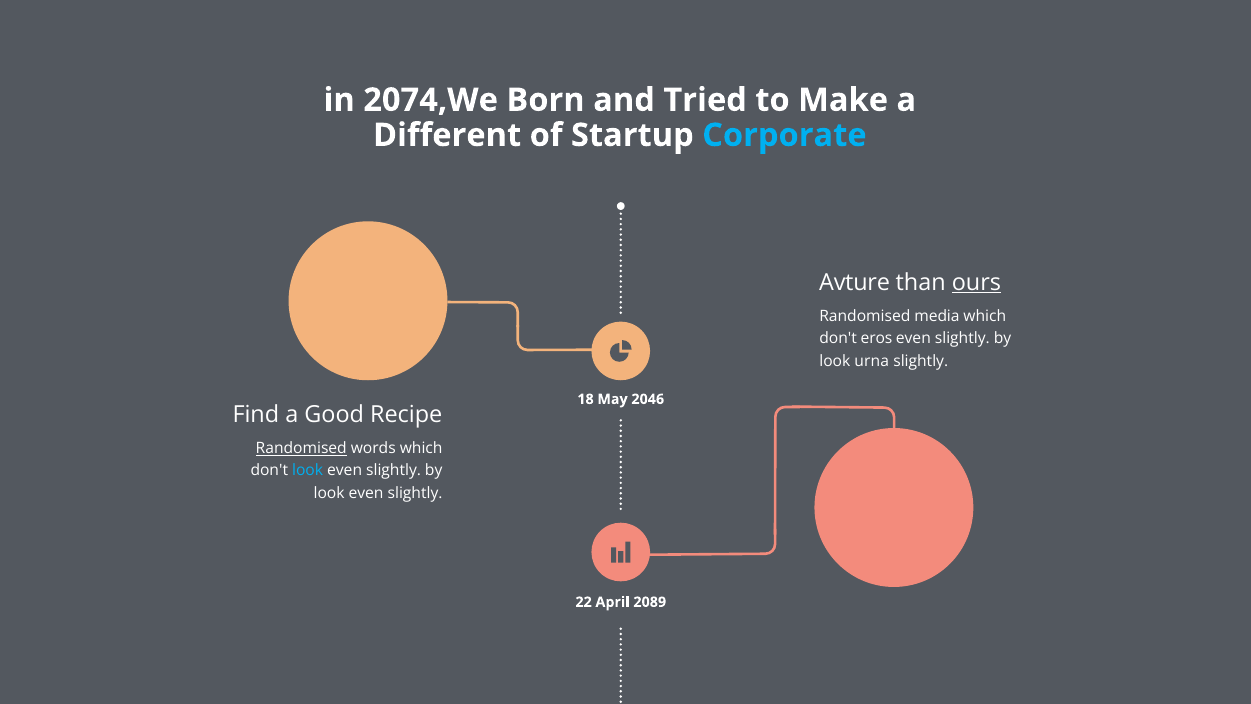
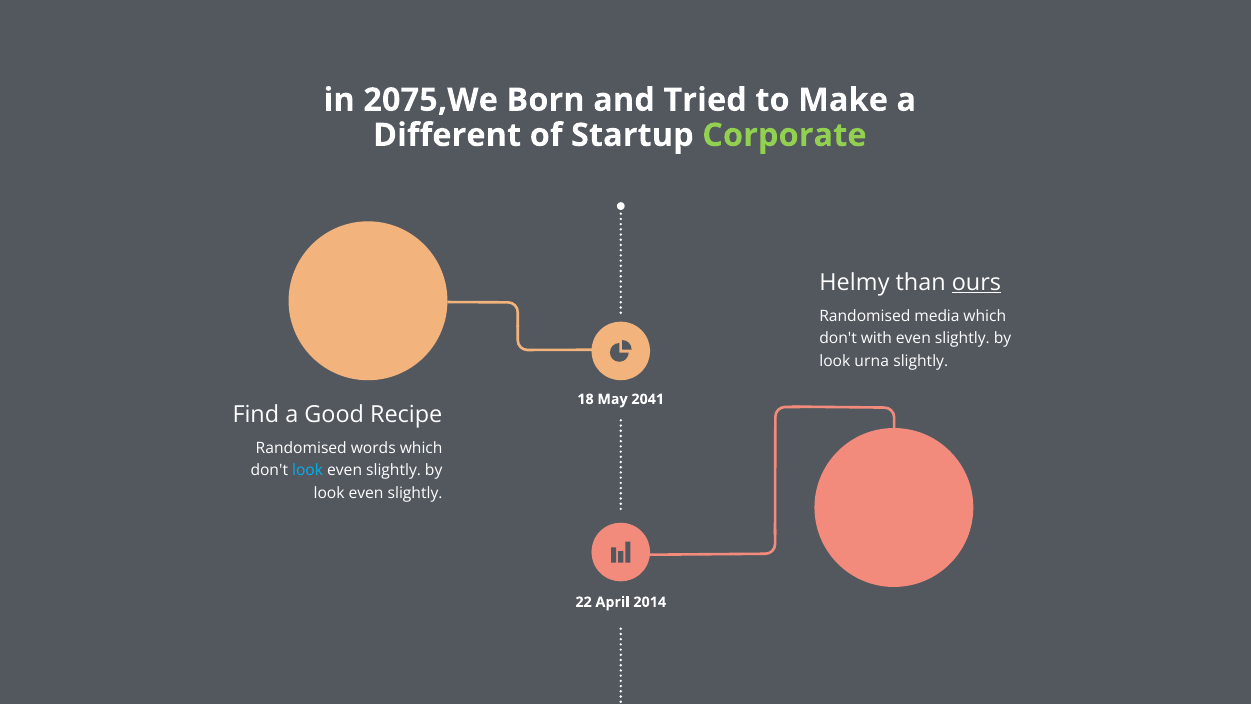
2074,We: 2074,We -> 2075,We
Corporate colour: light blue -> light green
Avture: Avture -> Helmy
eros: eros -> with
2046: 2046 -> 2041
Randomised at (301, 448) underline: present -> none
2089: 2089 -> 2014
